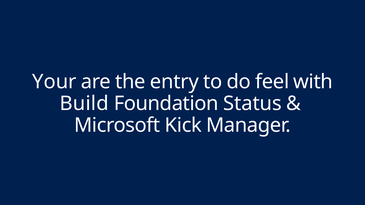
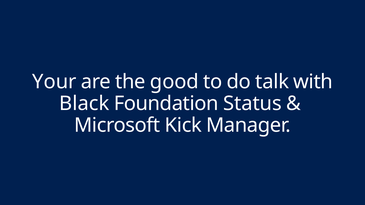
entry: entry -> good
feel: feel -> talk
Build: Build -> Black
